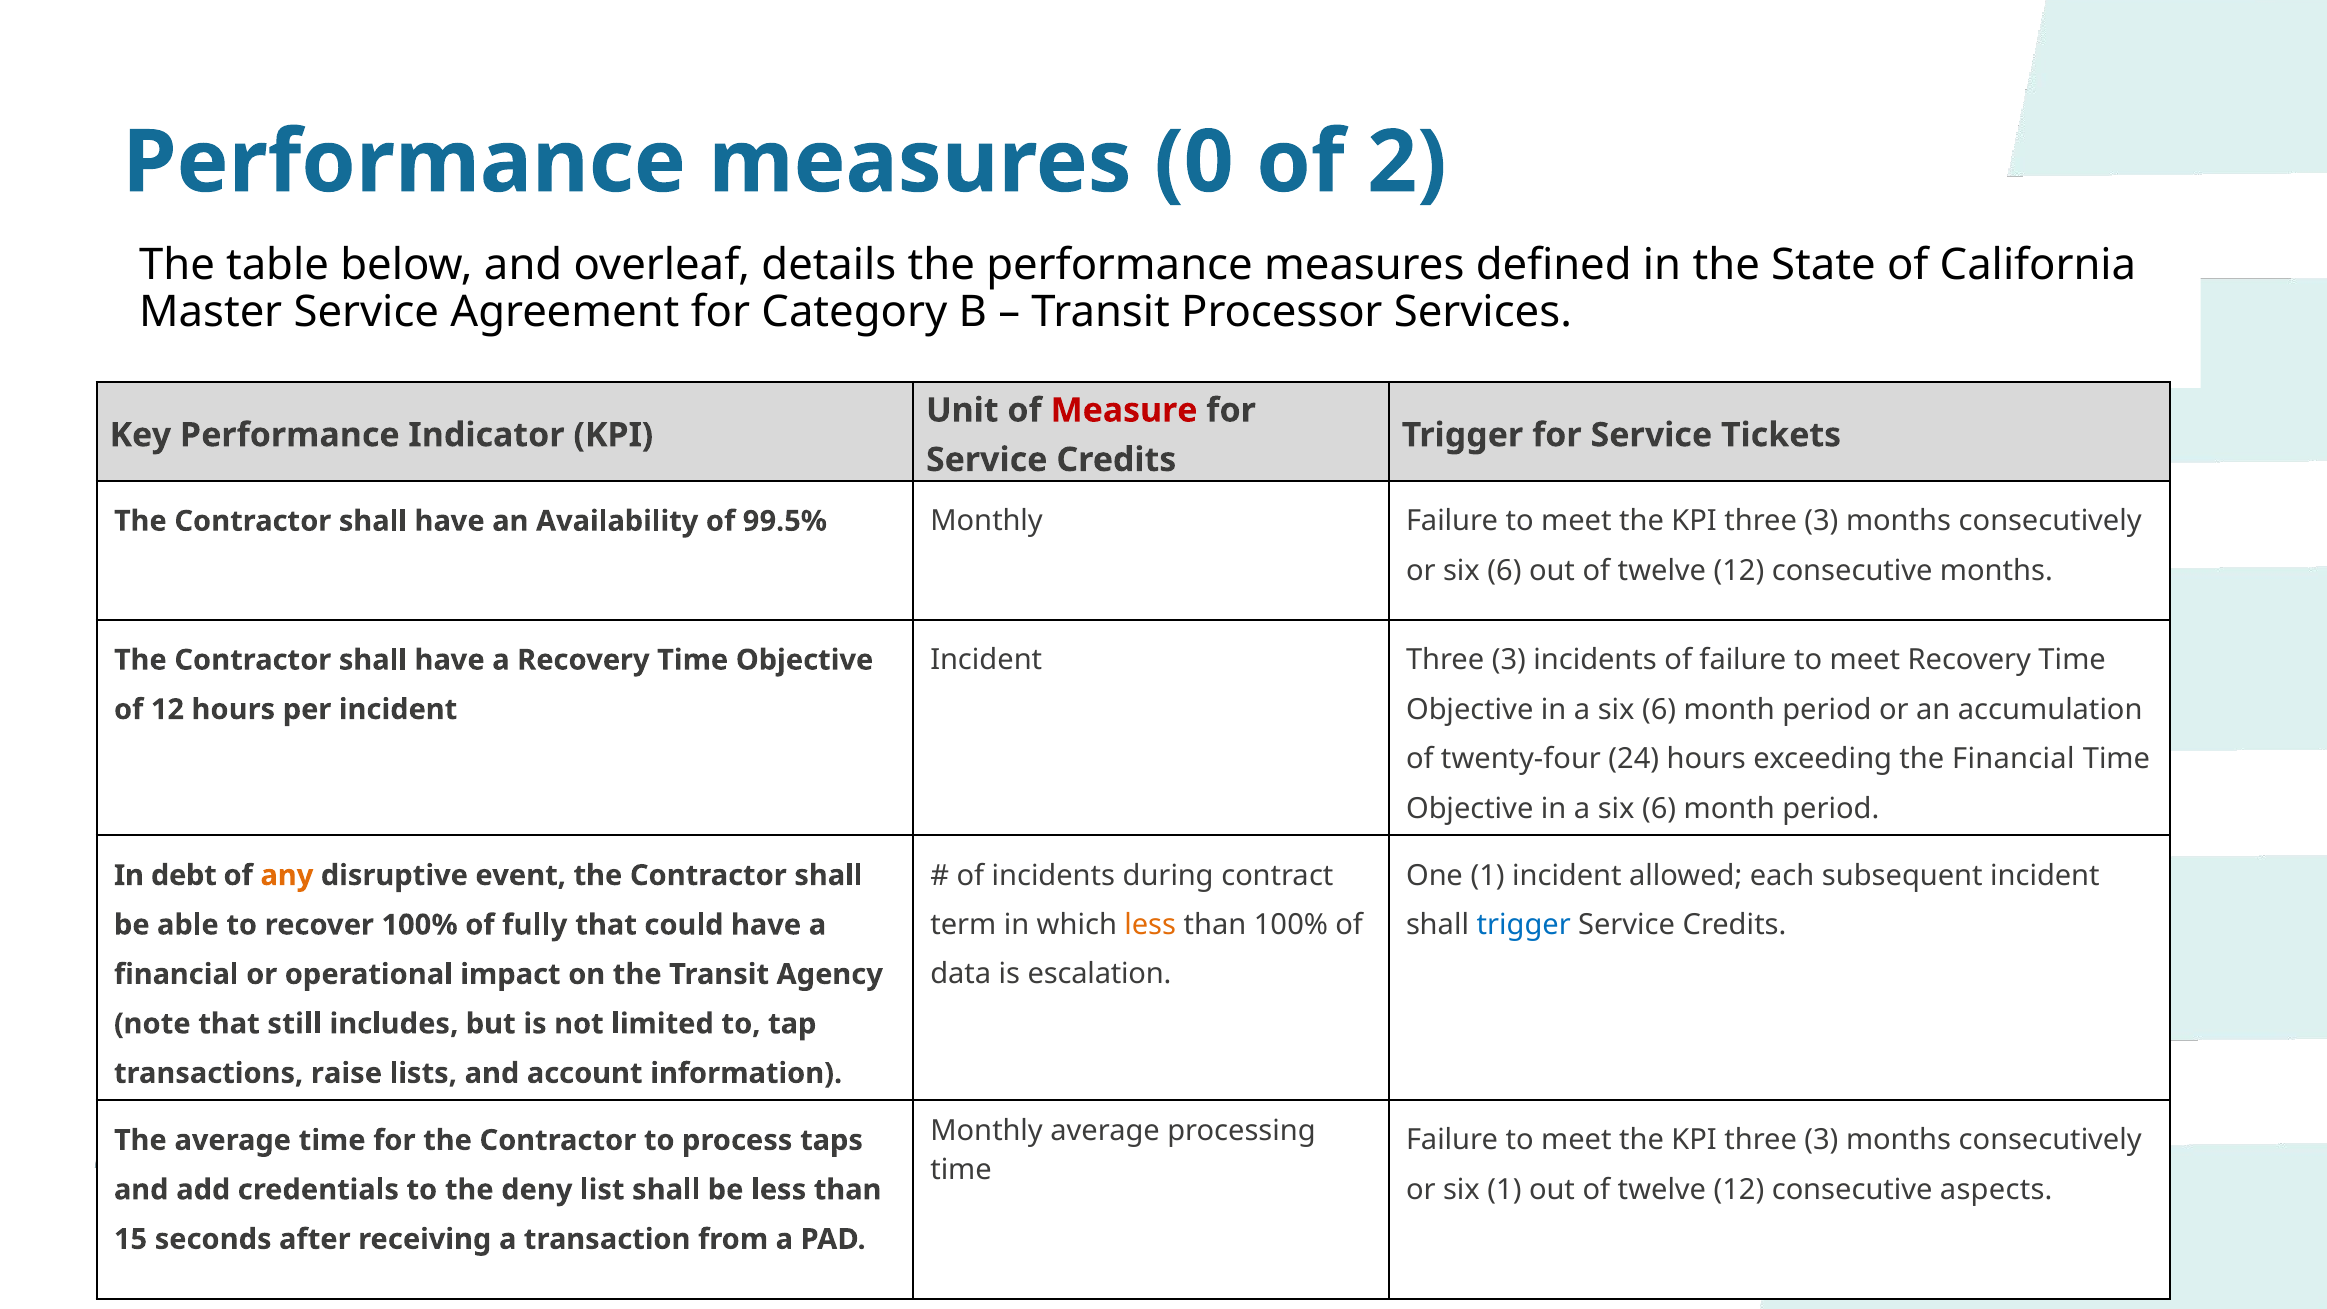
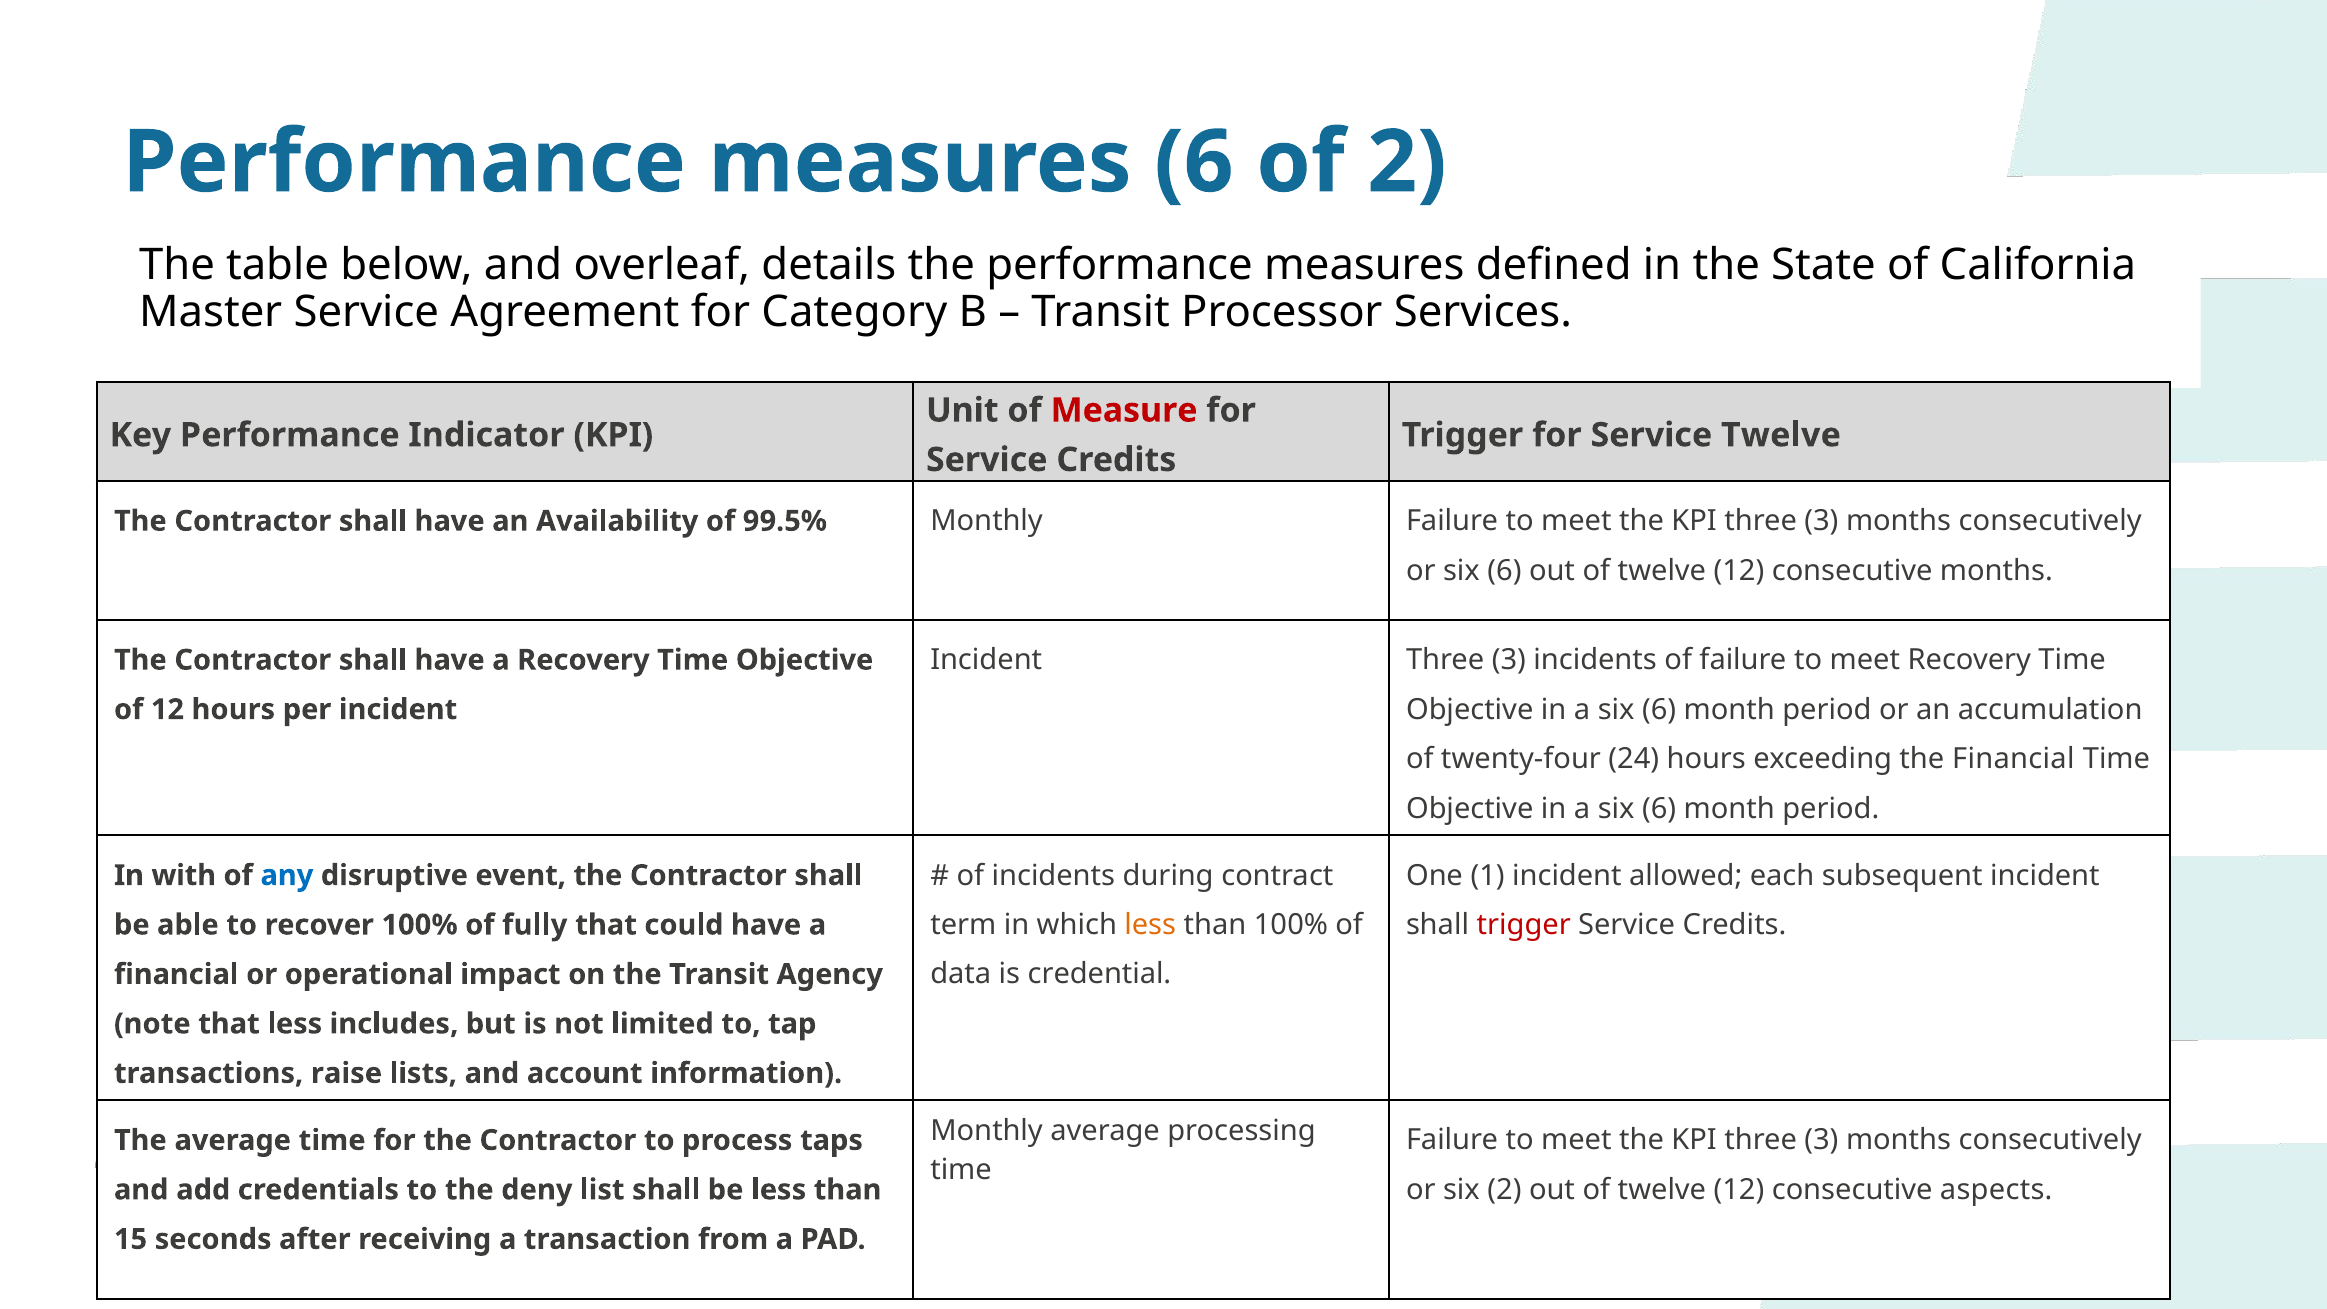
measures 0: 0 -> 6
Service Tickets: Tickets -> Twelve
debt: debt -> with
any colour: orange -> blue
trigger at (1524, 925) colour: blue -> red
escalation: escalation -> credential
that still: still -> less
six 1: 1 -> 2
